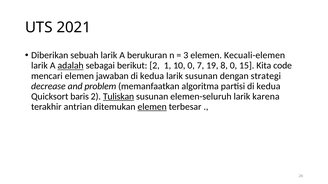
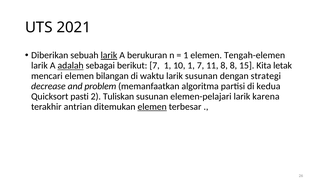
larik at (109, 55) underline: none -> present
3 at (186, 55): 3 -> 1
Kecuali-elemen: Kecuali-elemen -> Tengah-elemen
berikut 2: 2 -> 7
10 0: 0 -> 1
19: 19 -> 11
8 0: 0 -> 8
code: code -> letak
jawaban: jawaban -> bilangan
kedua at (152, 76): kedua -> waktu
baris: baris -> pasti
Tuliskan underline: present -> none
elemen-seluruh: elemen-seluruh -> elemen-pelajari
